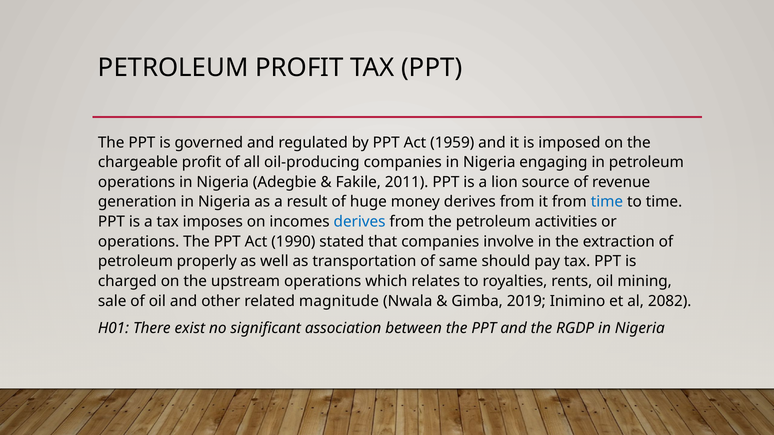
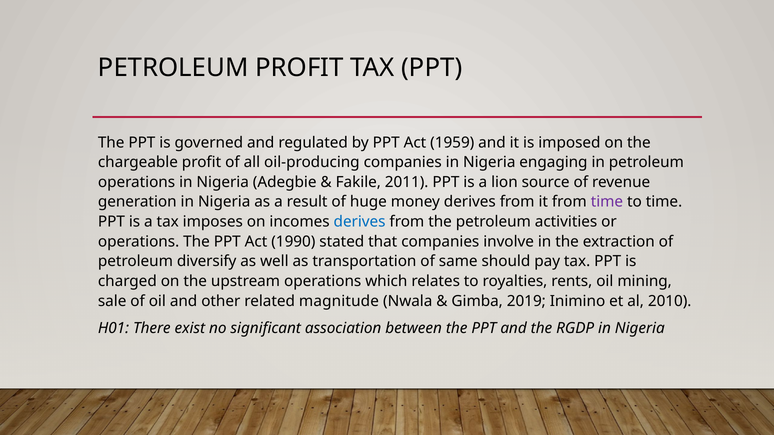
time at (607, 202) colour: blue -> purple
properly: properly -> diversify
2082: 2082 -> 2010
